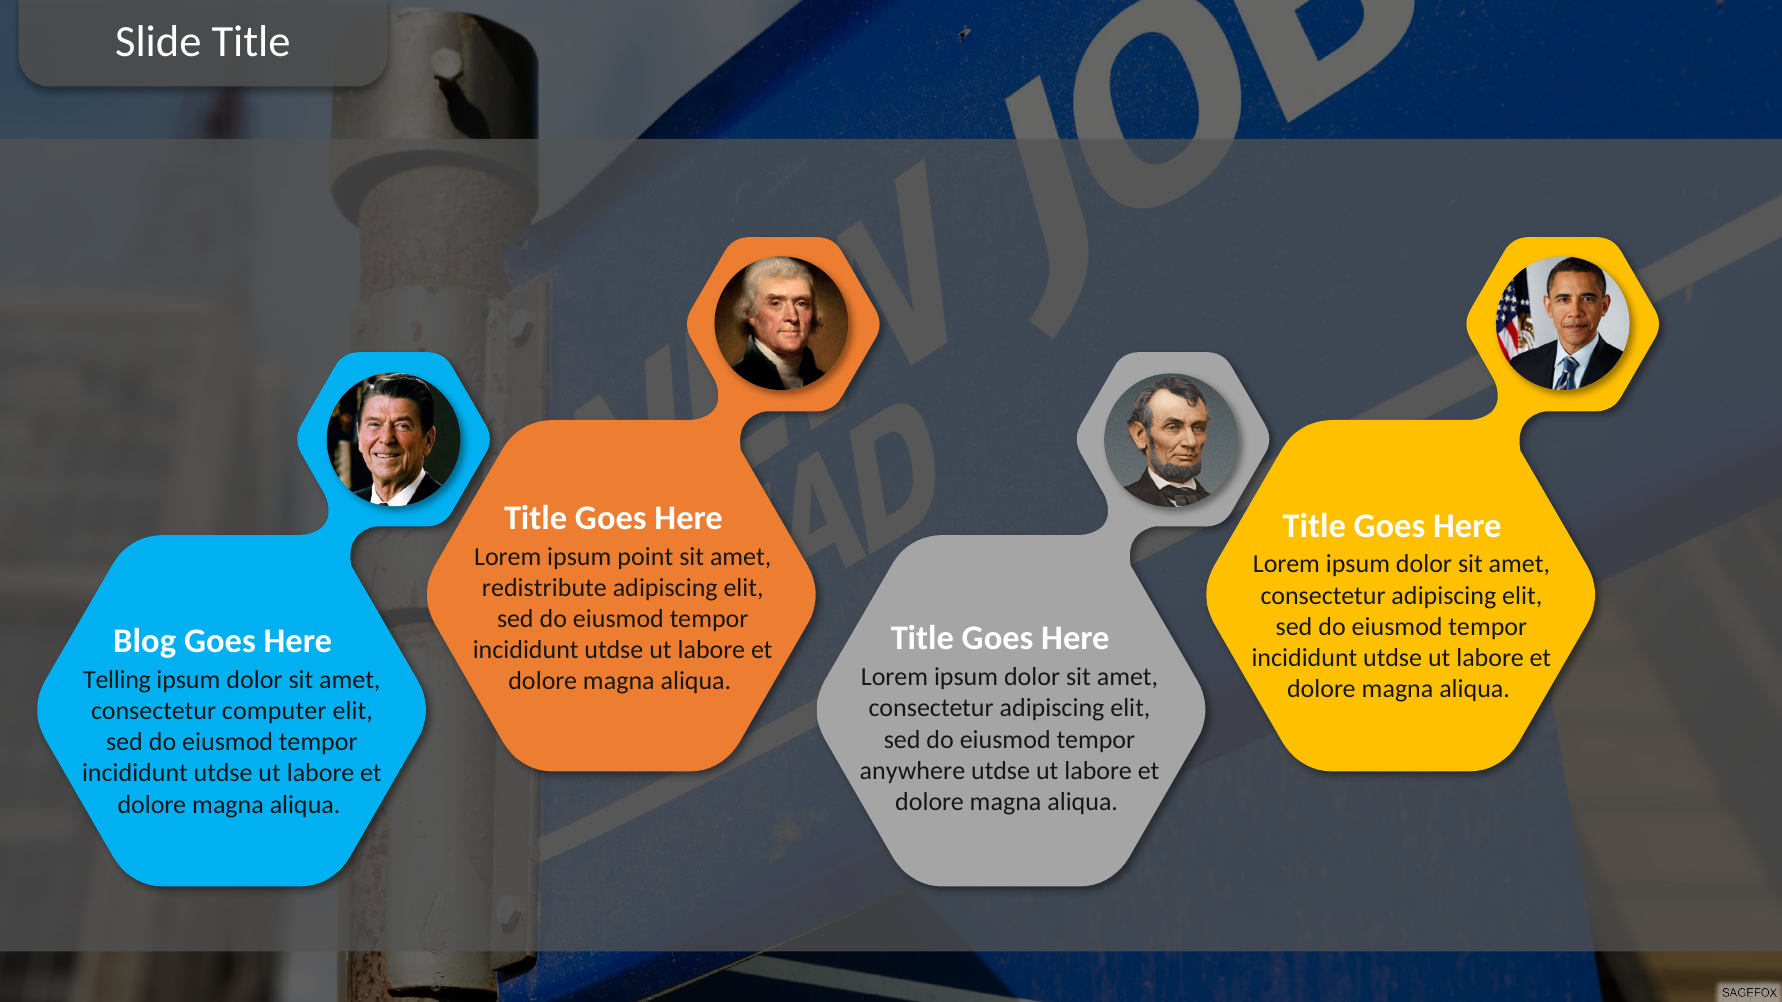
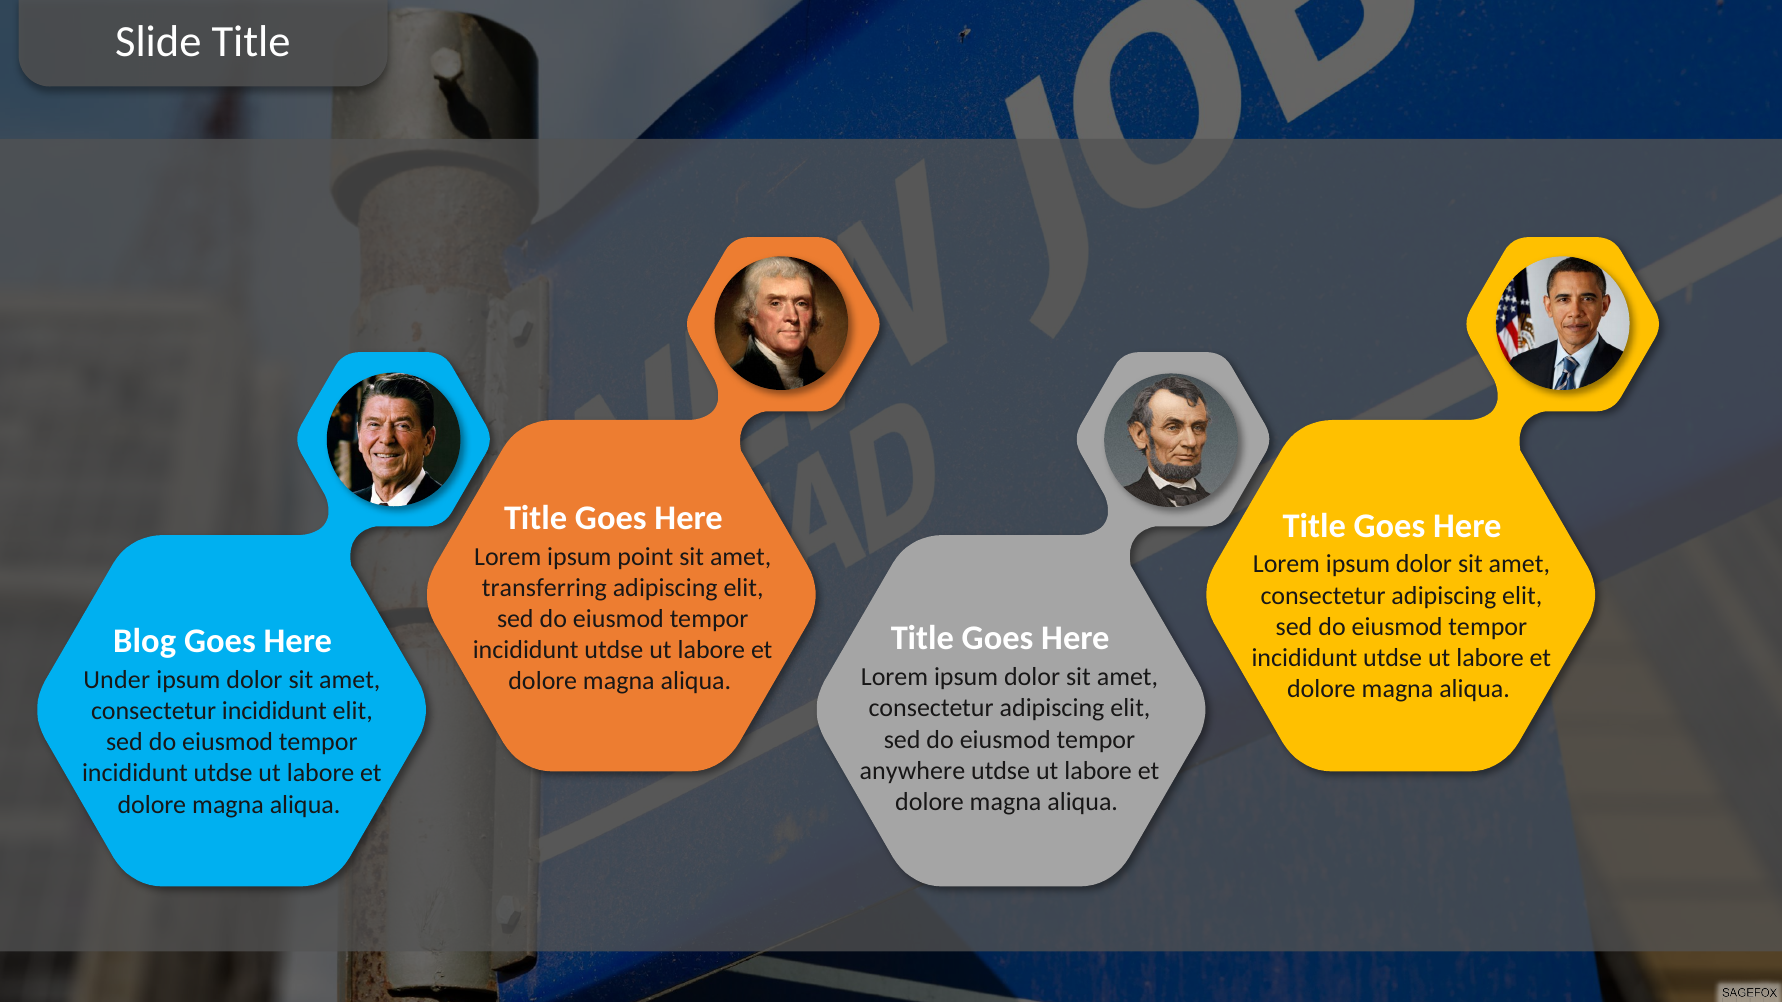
redistribute: redistribute -> transferring
Telling: Telling -> Under
consectetur computer: computer -> incididunt
